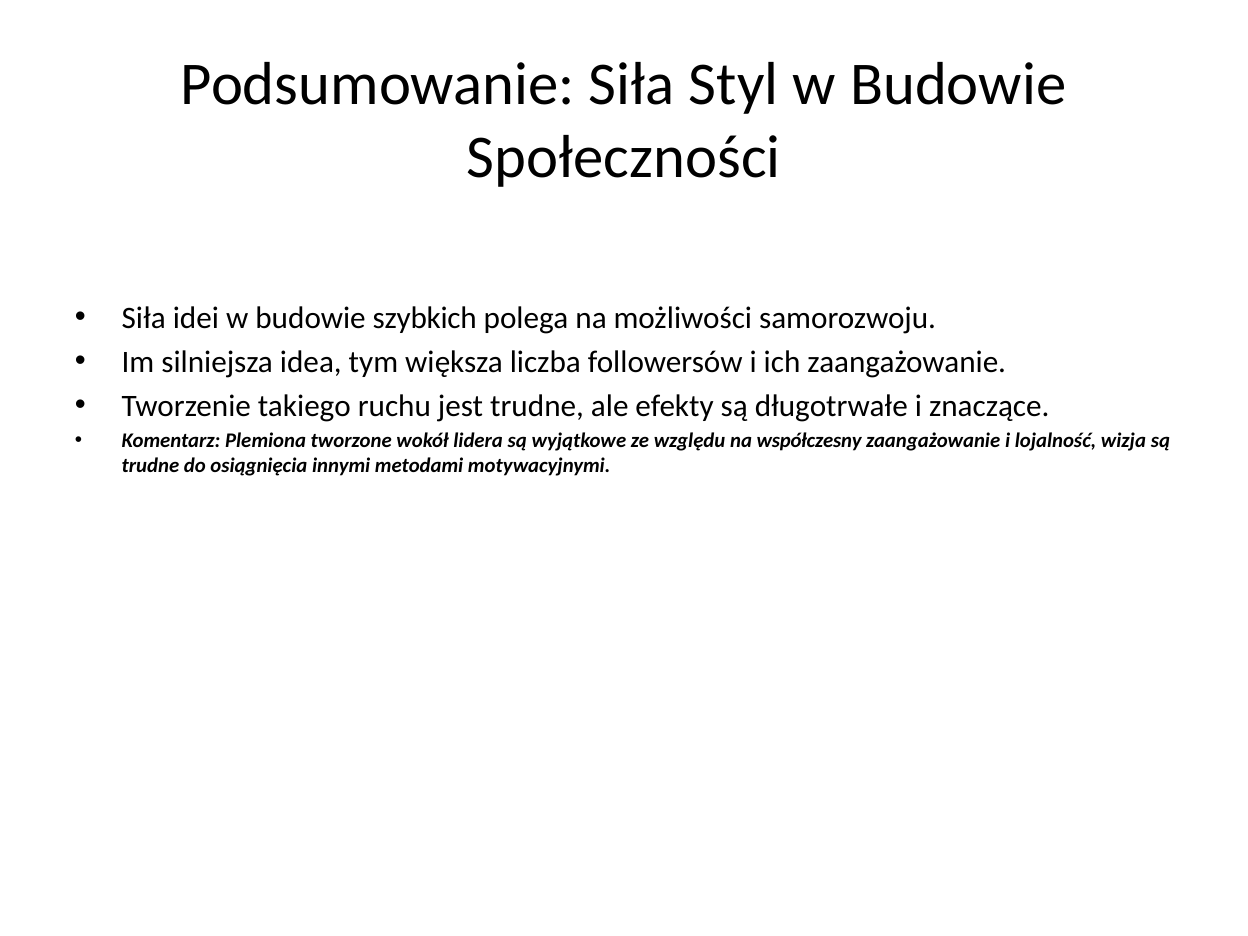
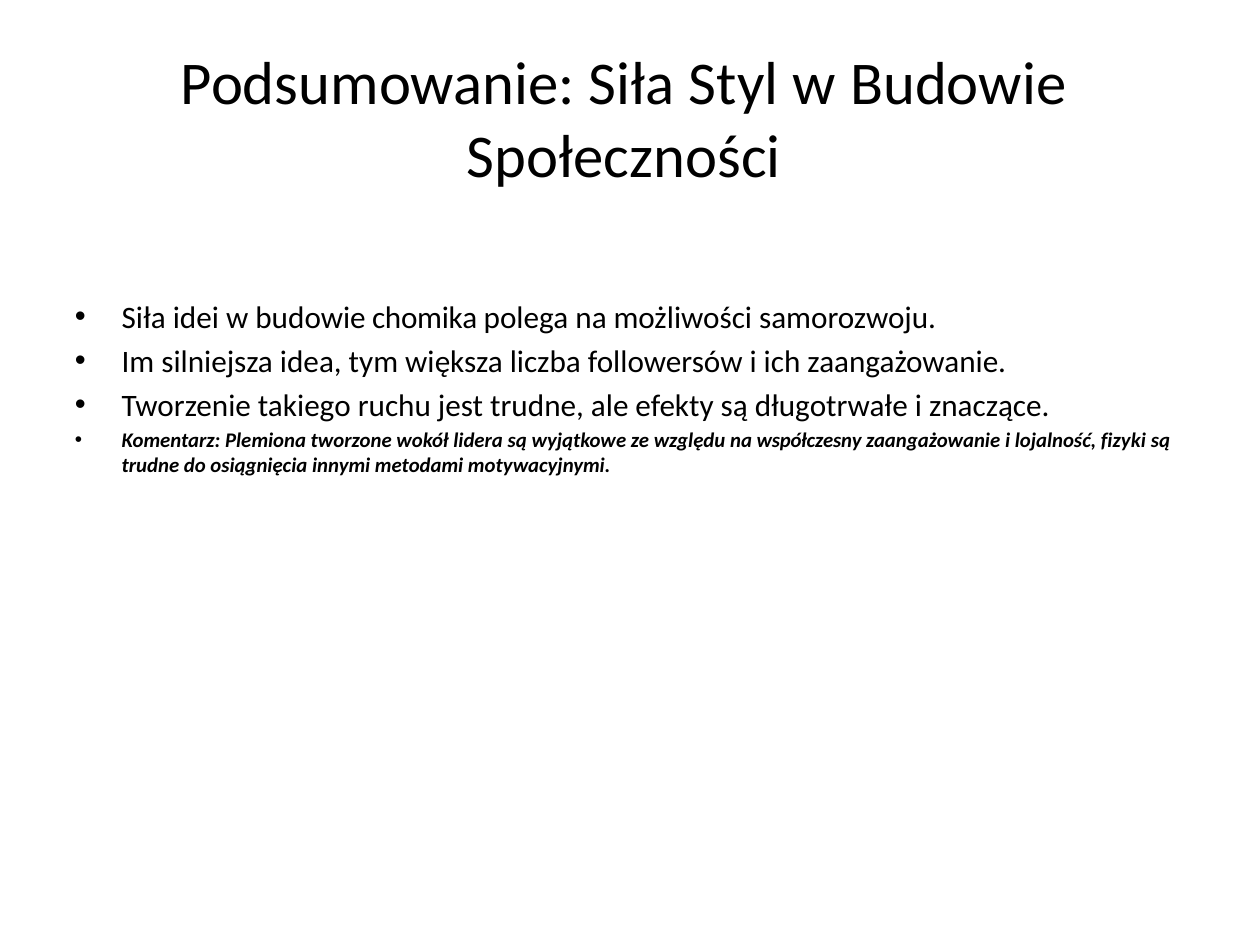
szybkich: szybkich -> chomika
wizja: wizja -> fizyki
